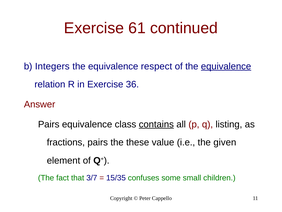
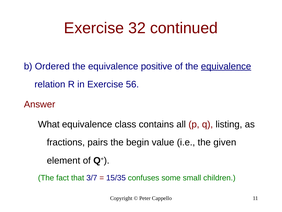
61: 61 -> 32
Integers: Integers -> Ordered
respect: respect -> positive
36: 36 -> 56
Pairs at (49, 124): Pairs -> What
contains underline: present -> none
these: these -> begin
